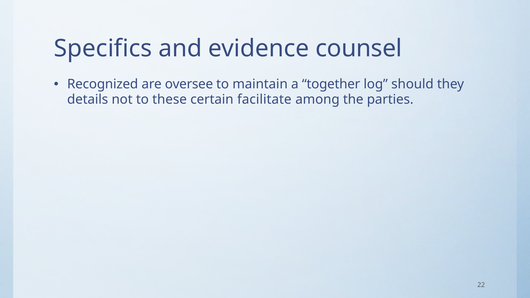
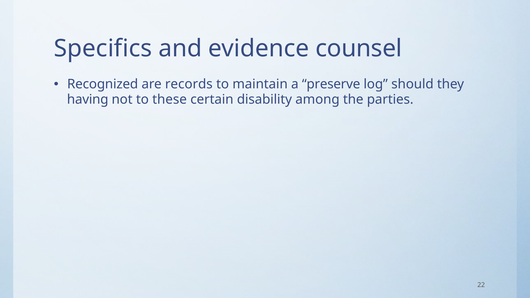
oversee: oversee -> records
together: together -> preserve
details: details -> having
facilitate: facilitate -> disability
